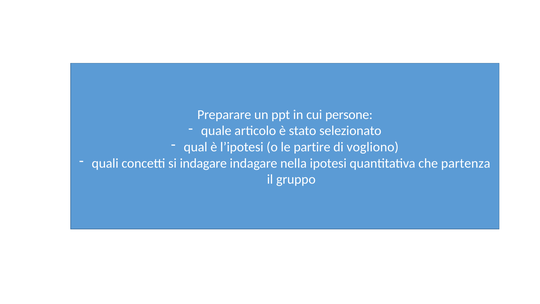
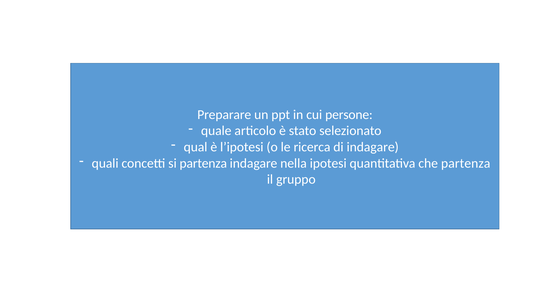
partire: partire -> ricerca
di vogliono: vogliono -> indagare
si indagare: indagare -> partenza
